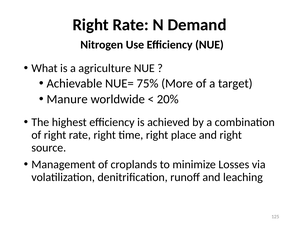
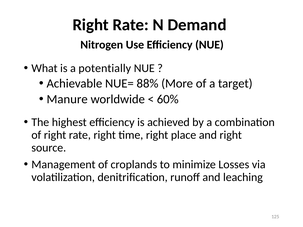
agriculture: agriculture -> potentially
75%: 75% -> 88%
20%: 20% -> 60%
